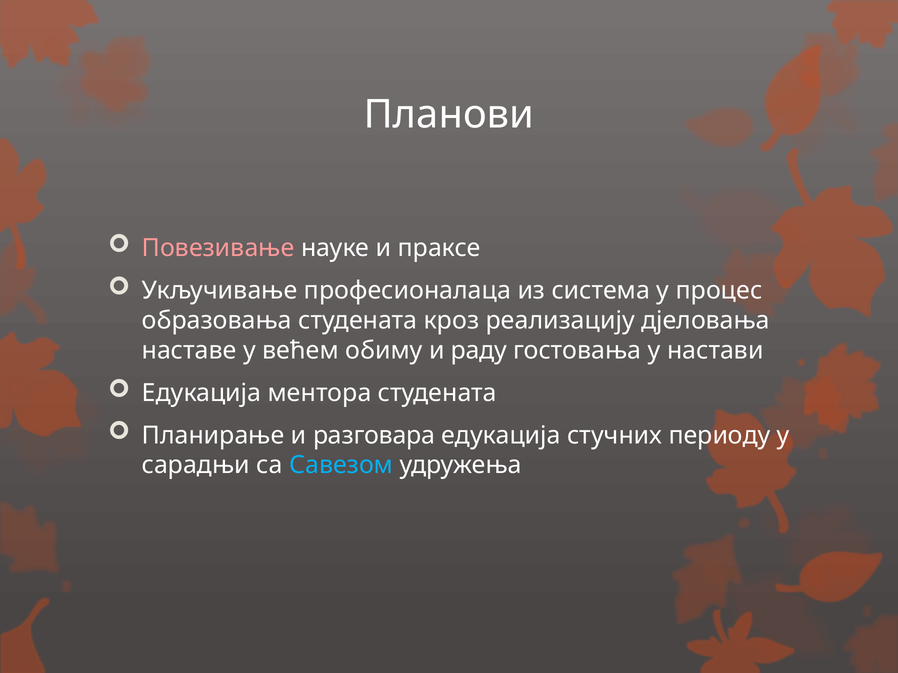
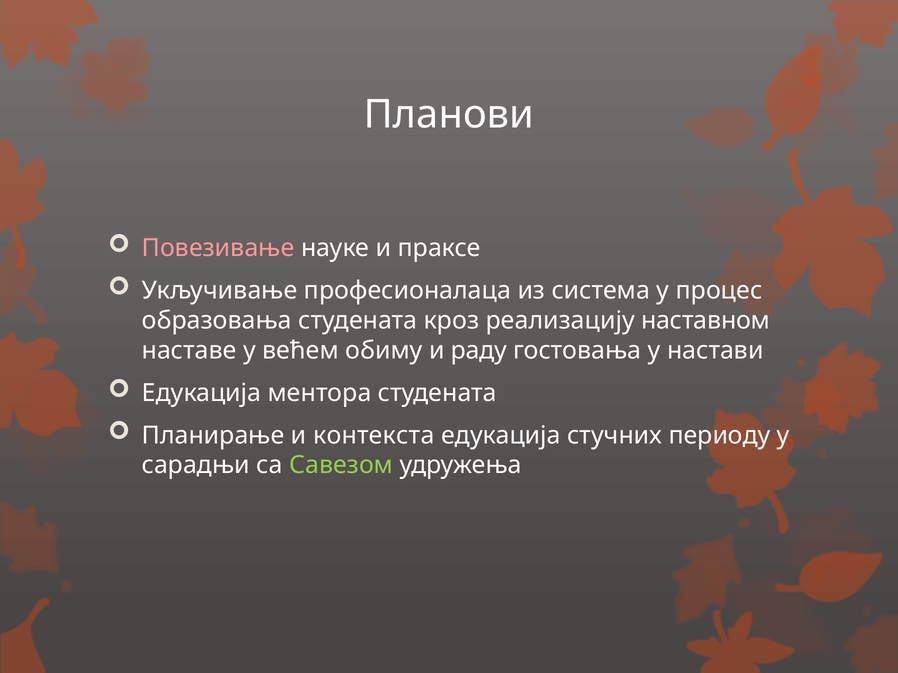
дјеловања: дјеловања -> наставном
разговара: разговара -> контекста
Савезом colour: light blue -> light green
